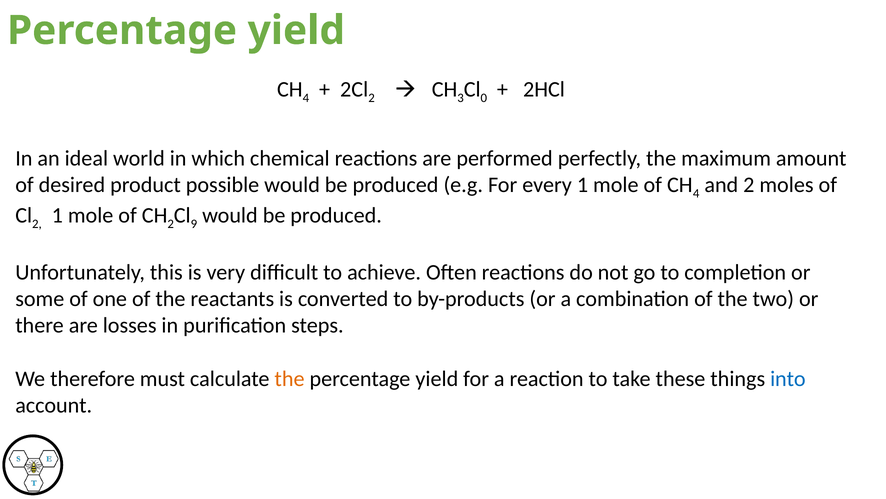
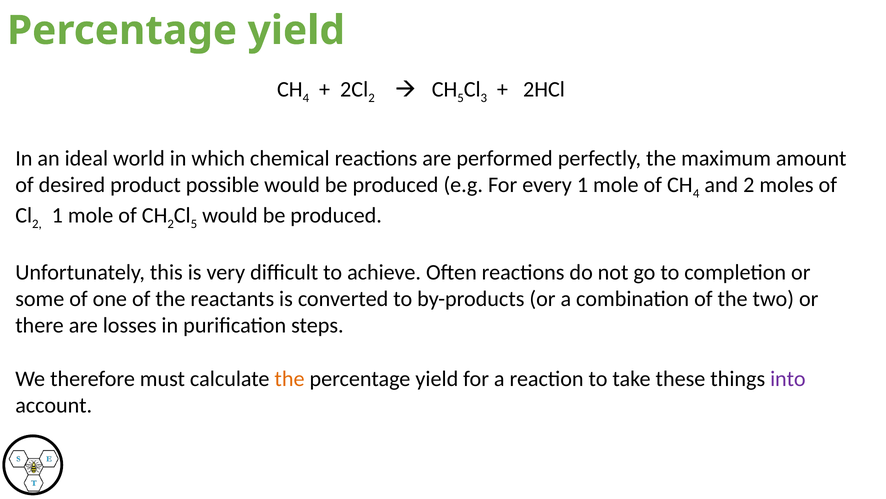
3 at (461, 98): 3 -> 5
0: 0 -> 3
9 at (194, 224): 9 -> 5
into colour: blue -> purple
